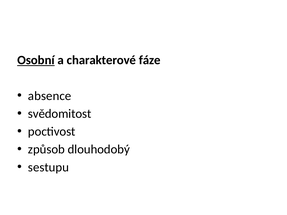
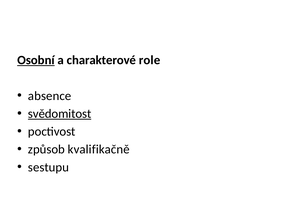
fáze: fáze -> role
svědomitost underline: none -> present
dlouhodobý: dlouhodobý -> kvalifikačně
